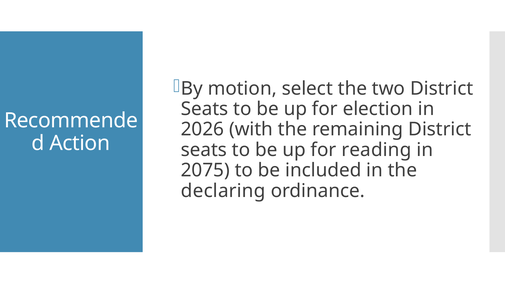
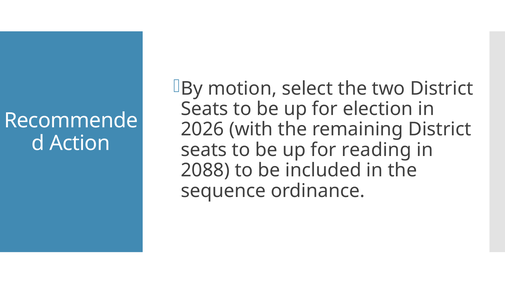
2075: 2075 -> 2088
declaring: declaring -> sequence
